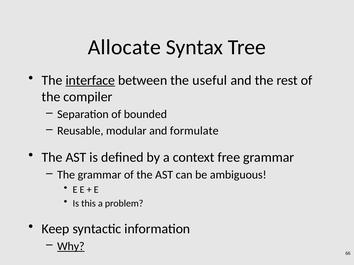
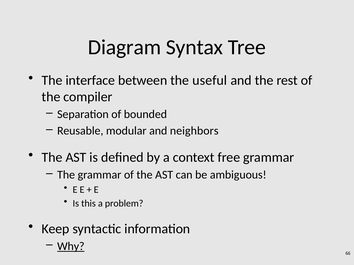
Allocate: Allocate -> Diagram
interface underline: present -> none
formulate: formulate -> neighbors
